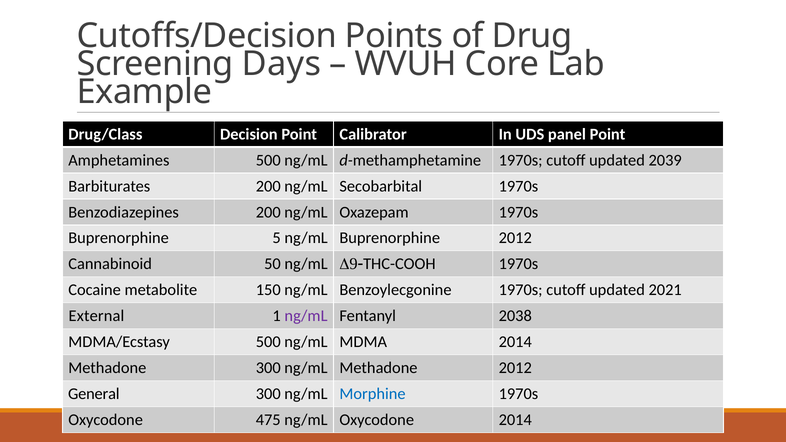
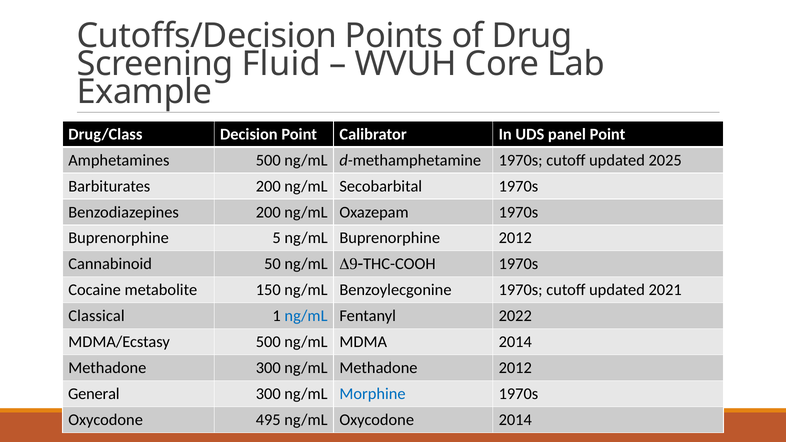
Days: Days -> Fluid
2039: 2039 -> 2025
External: External -> Classical
ng/mL at (306, 316) colour: purple -> blue
2038: 2038 -> 2022
475: 475 -> 495
